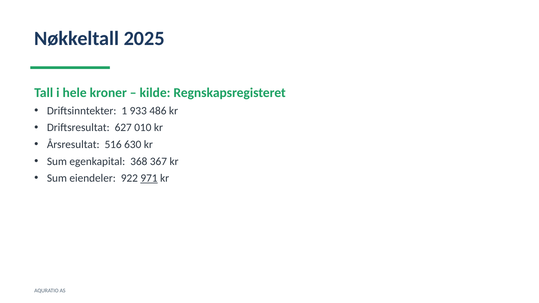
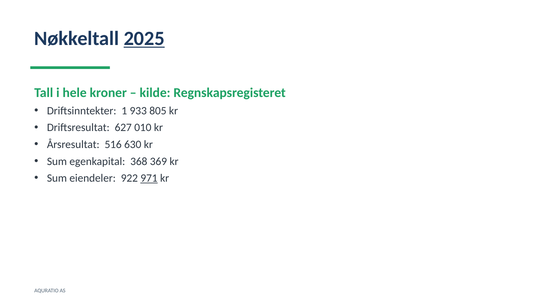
2025 underline: none -> present
486: 486 -> 805
367: 367 -> 369
